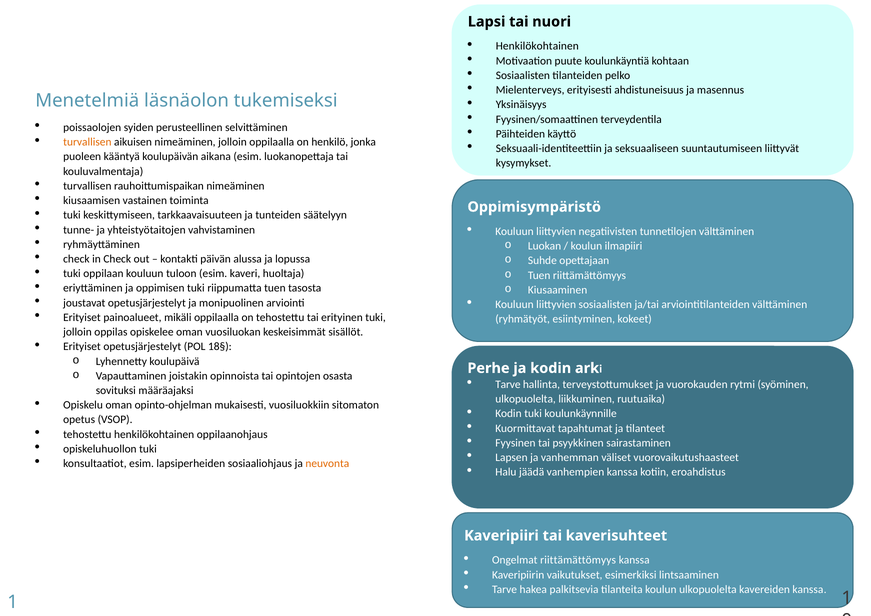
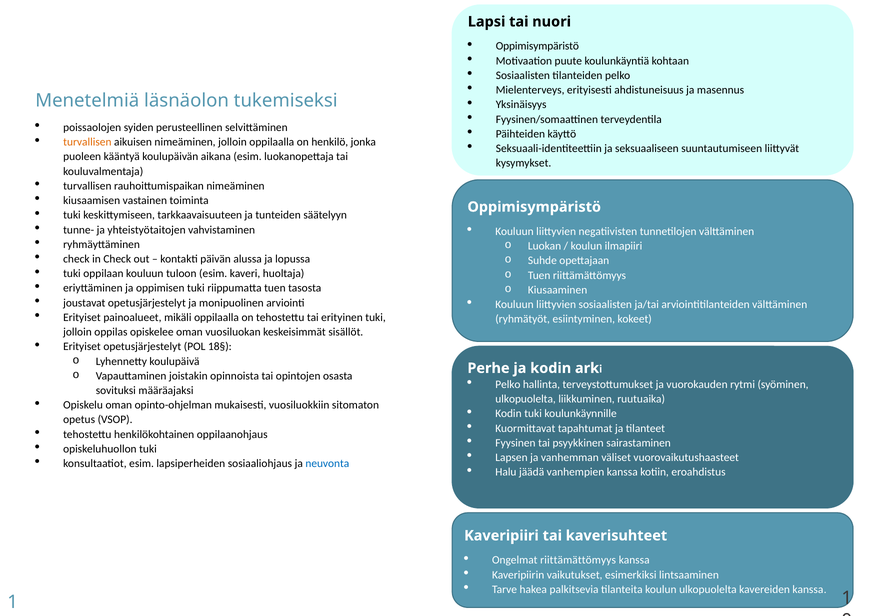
Henkilökohtainen at (537, 46): Henkilökohtainen -> Oppimisympäristö
Tarve at (508, 384): Tarve -> Pelko
neuvonta colour: orange -> blue
